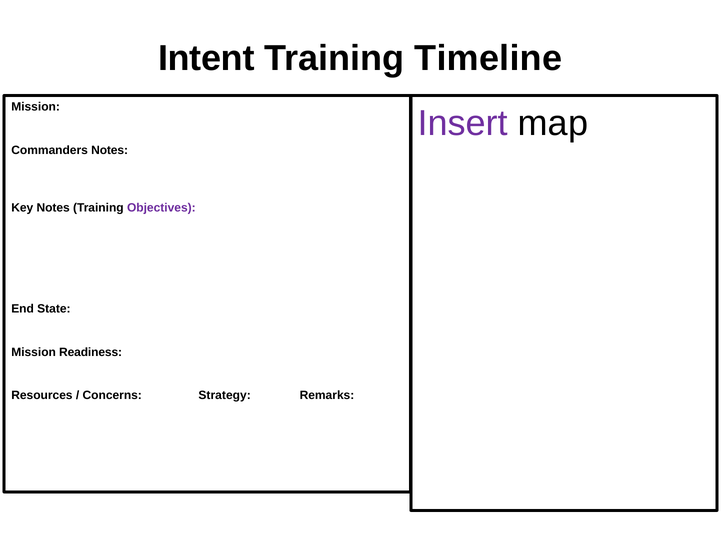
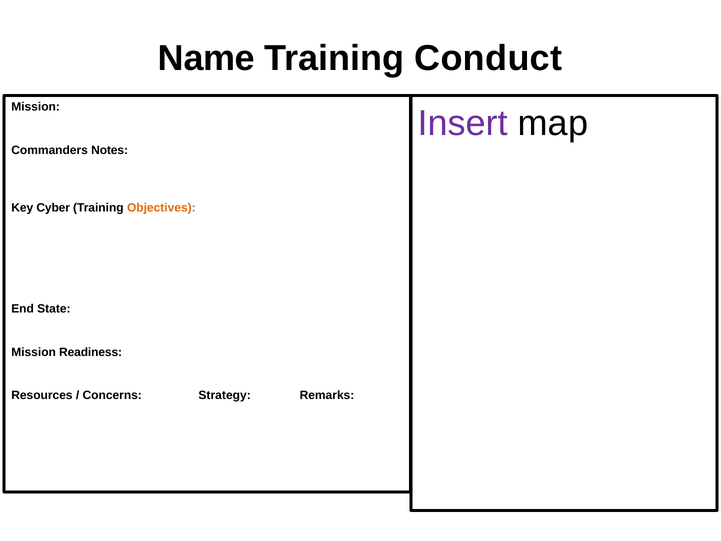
Intent: Intent -> Name
Timeline: Timeline -> Conduct
Key Notes: Notes -> Cyber
Objectives colour: purple -> orange
